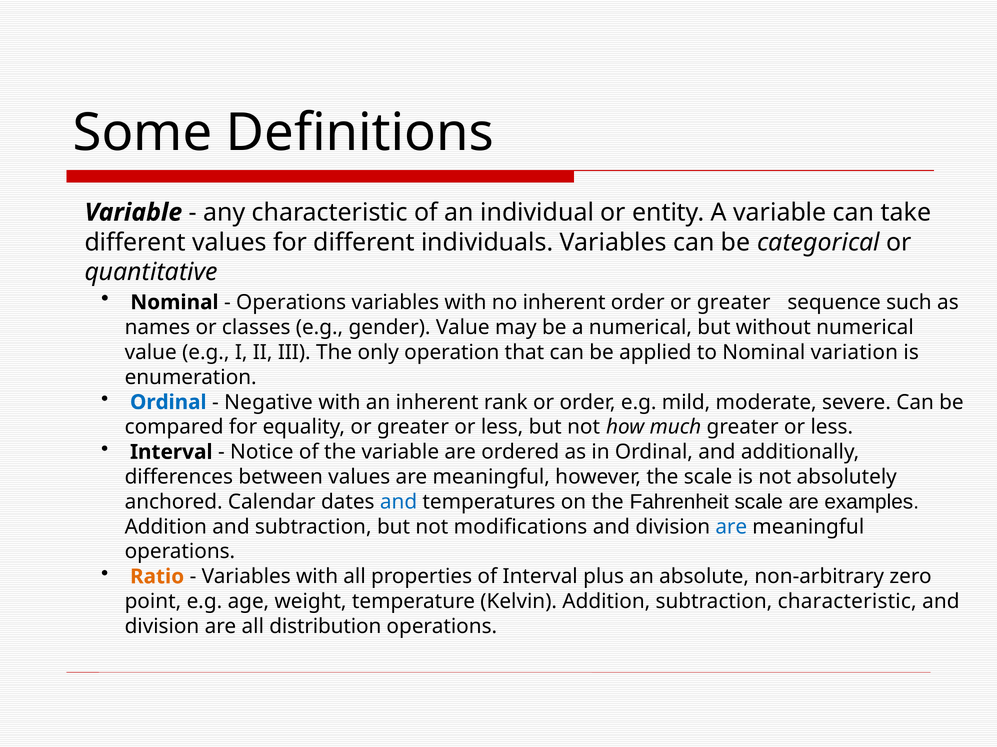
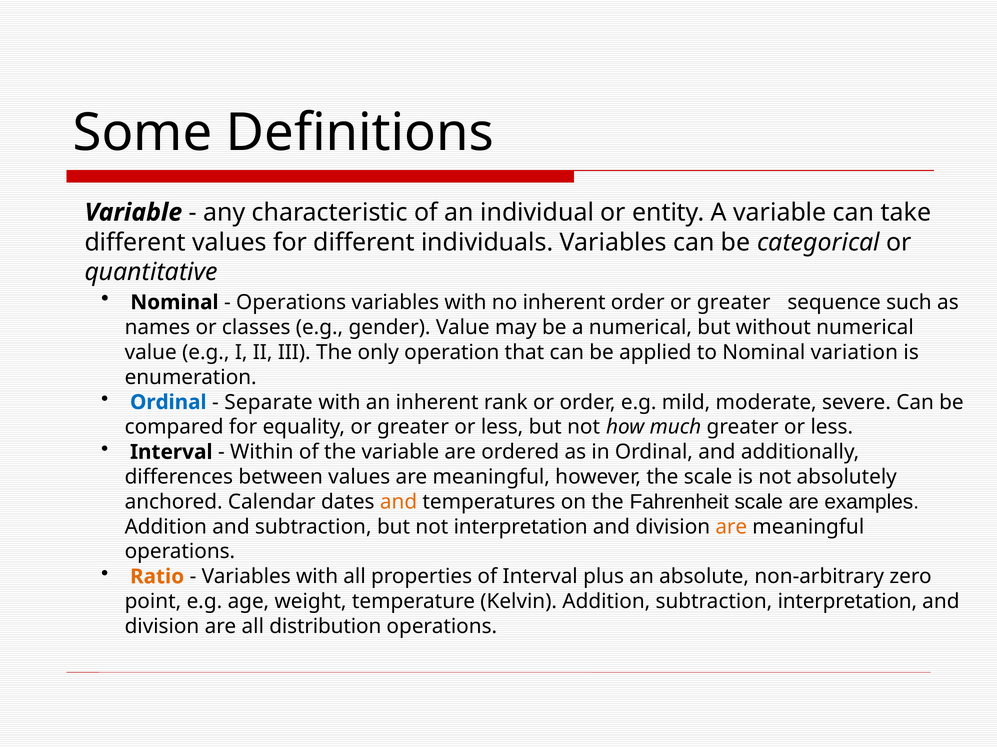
Negative: Negative -> Separate
Notice: Notice -> Within
and at (399, 502) colour: blue -> orange
not modifications: modifications -> interpretation
are at (731, 527) colour: blue -> orange
subtraction characteristic: characteristic -> interpretation
